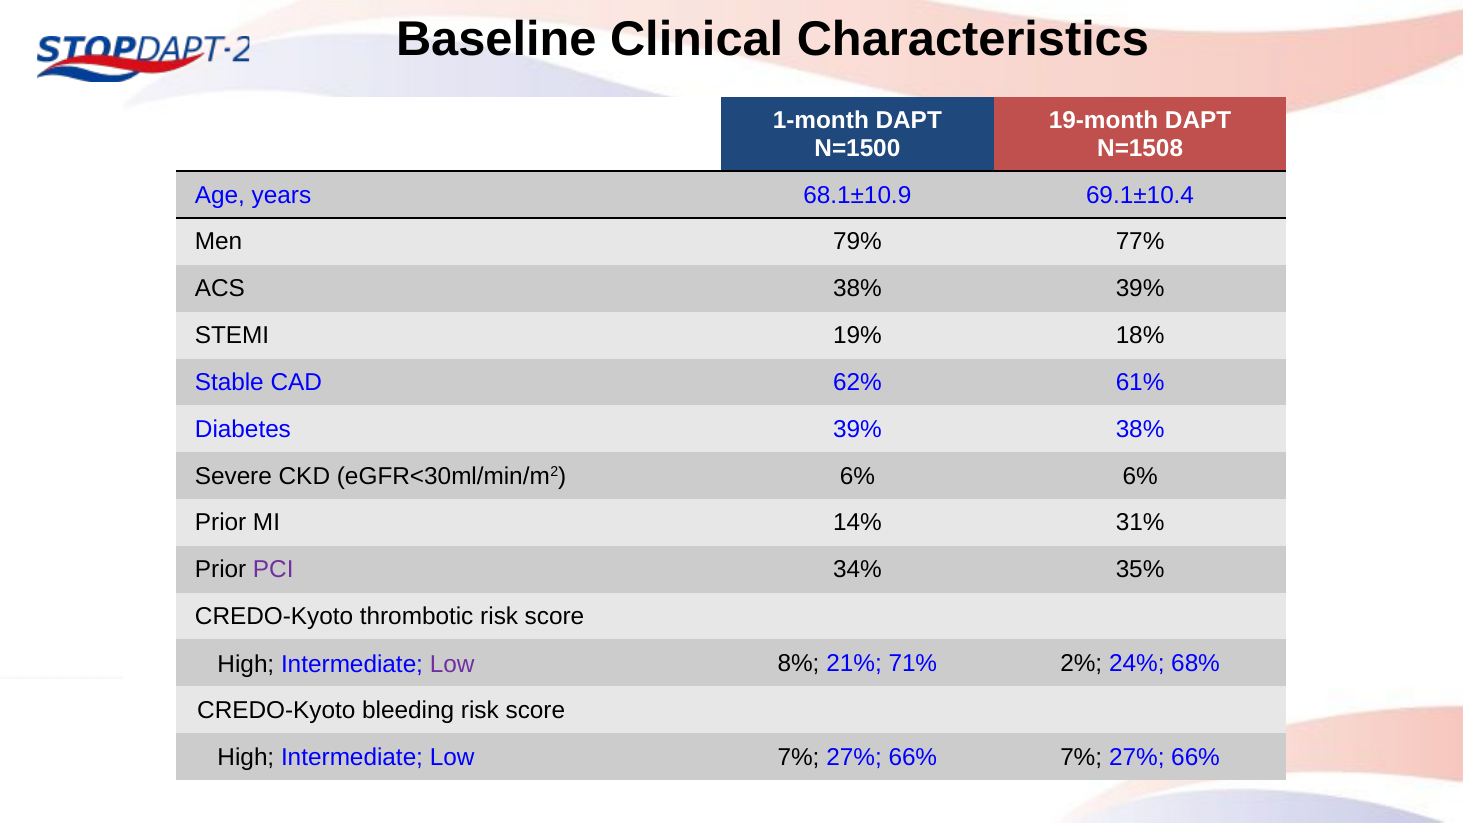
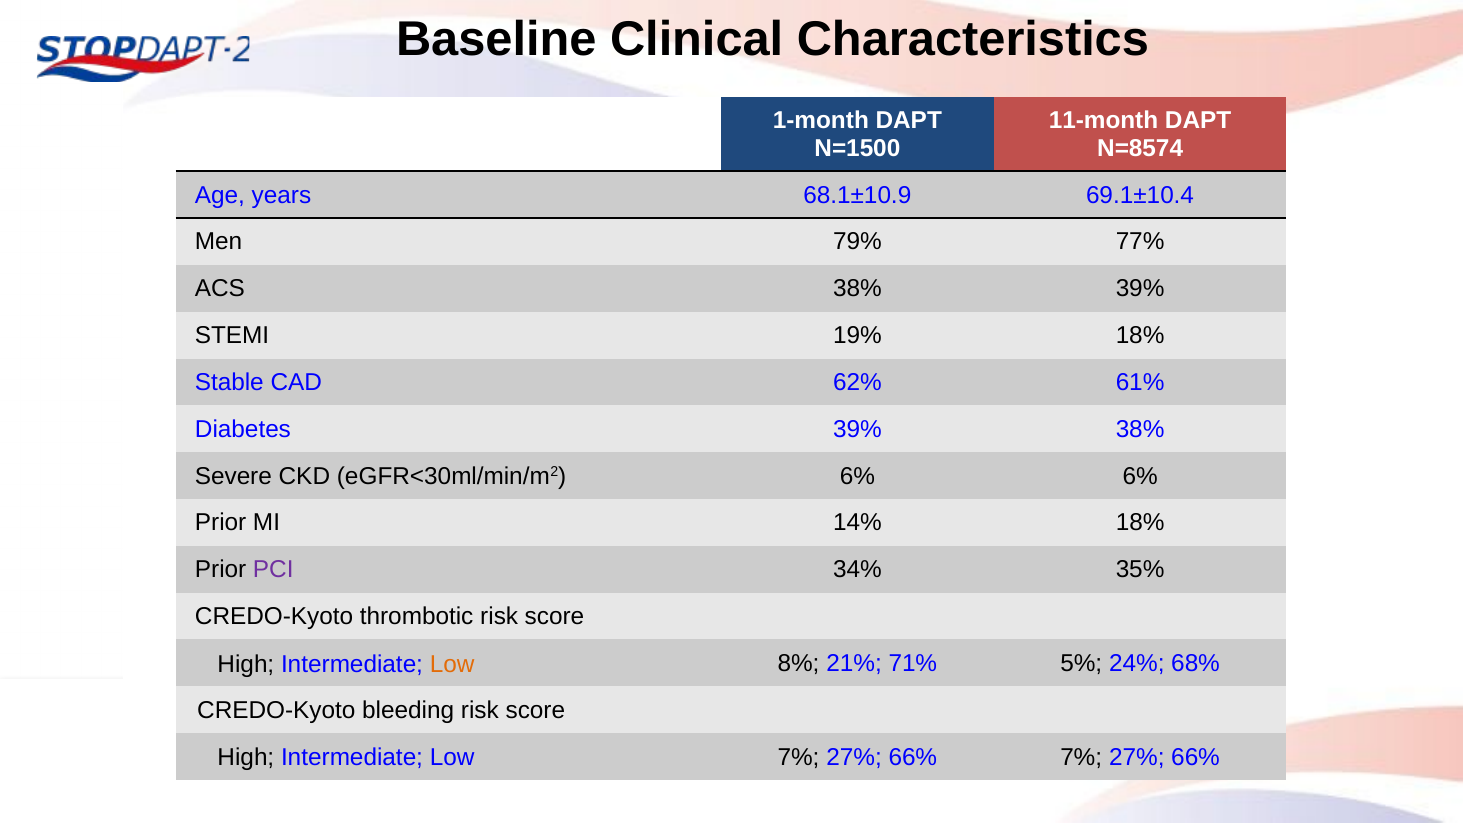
19-month: 19-month -> 11-month
N=1508: N=1508 -> N=8574
14% 31%: 31% -> 18%
Low at (452, 664) colour: purple -> orange
2%: 2% -> 5%
